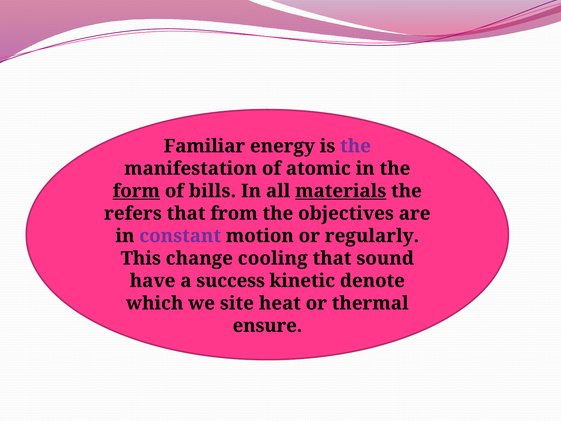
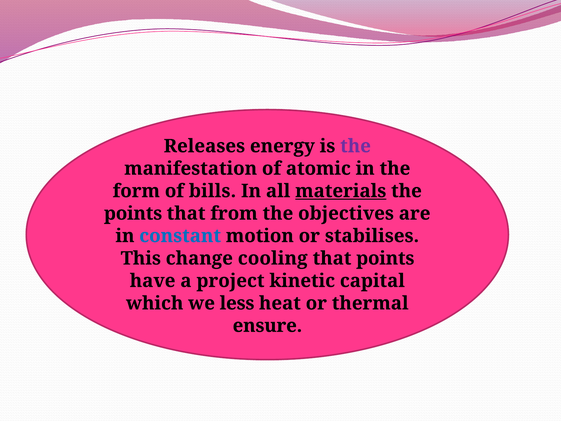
Familiar: Familiar -> Releases
form underline: present -> none
refers at (133, 213): refers -> points
constant colour: purple -> blue
regularly: regularly -> stabilises
that sound: sound -> points
success: success -> project
denote: denote -> capital
site: site -> less
